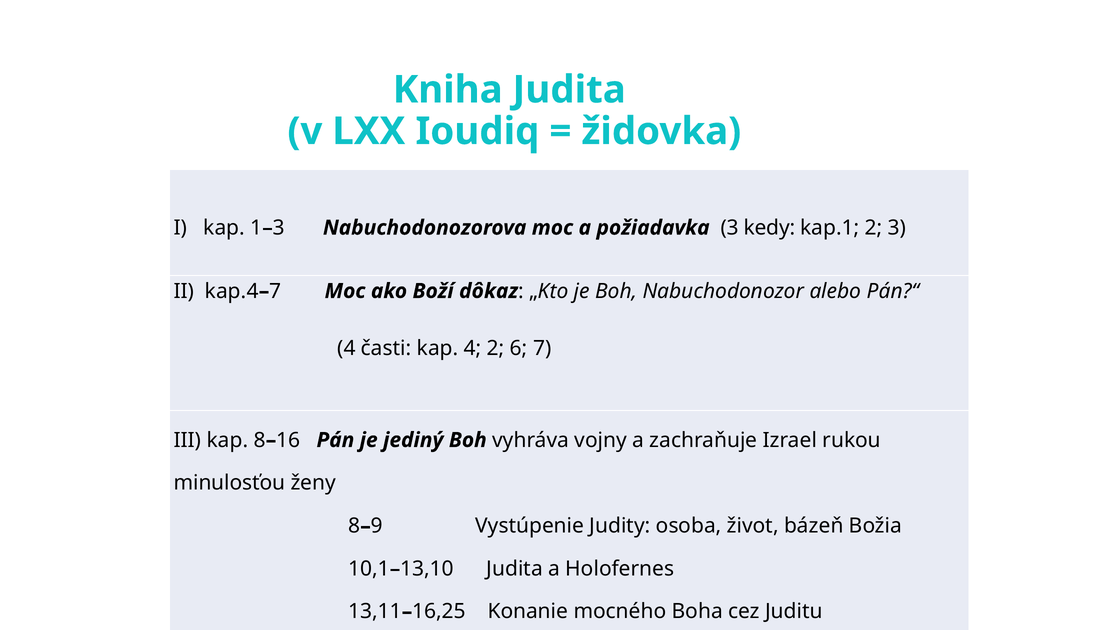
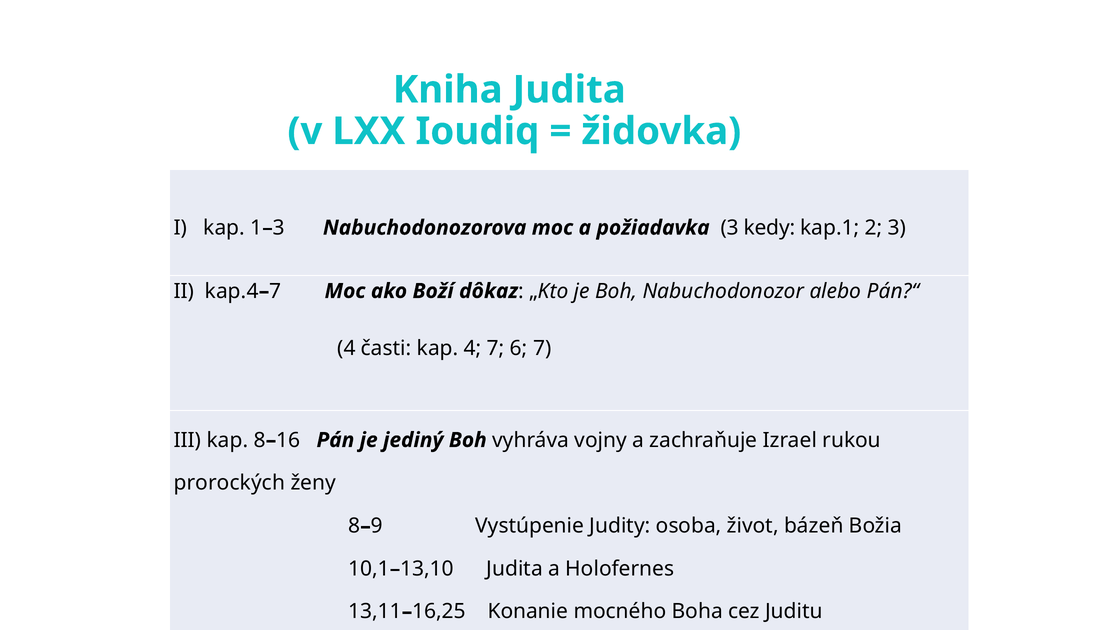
4 2: 2 -> 7
minulosťou: minulosťou -> prorockých
